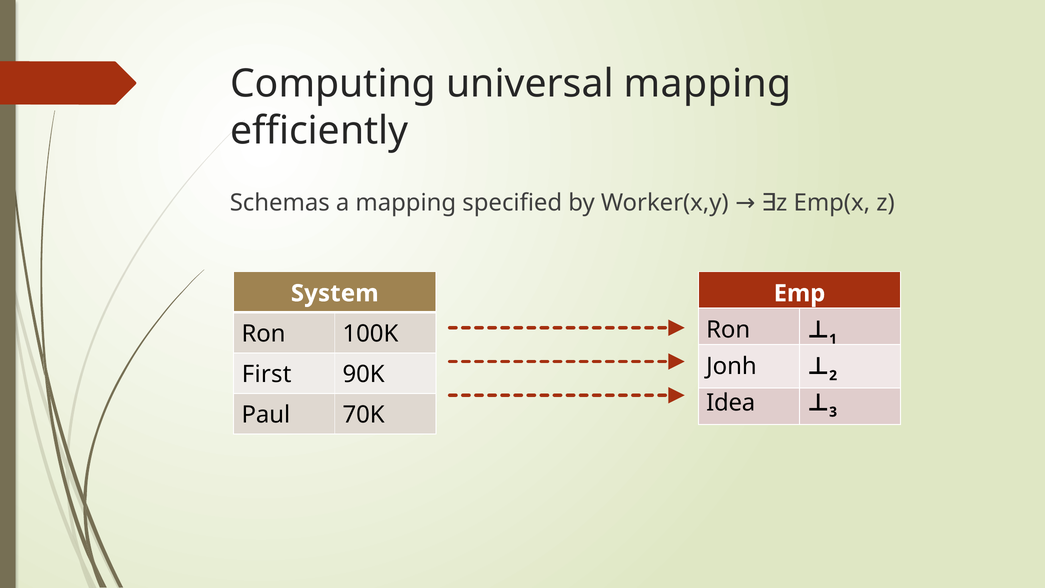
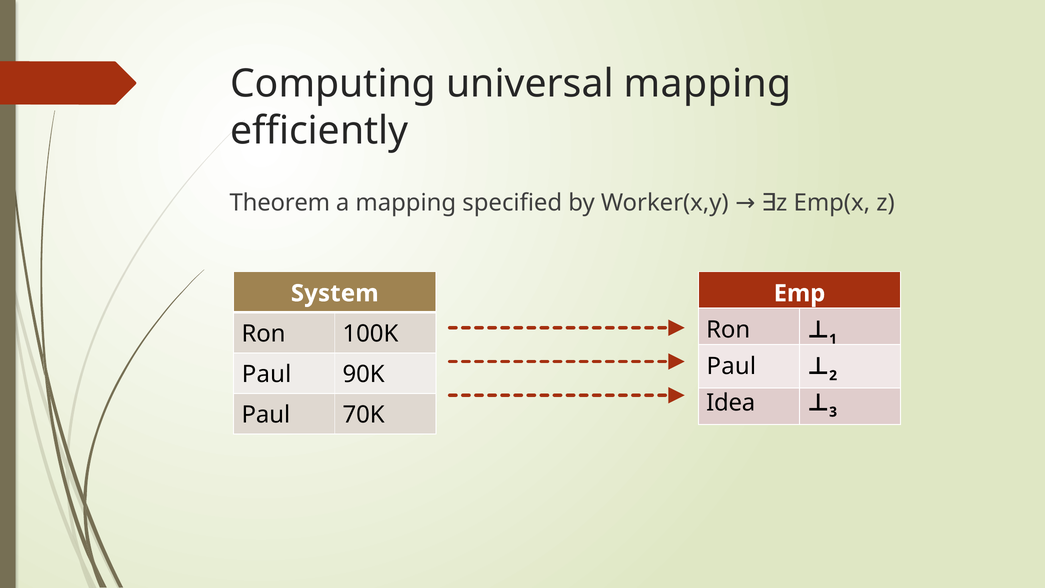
Schemas: Schemas -> Theorem
Jonh at (731, 366): Jonh -> Paul
First at (267, 374): First -> Paul
